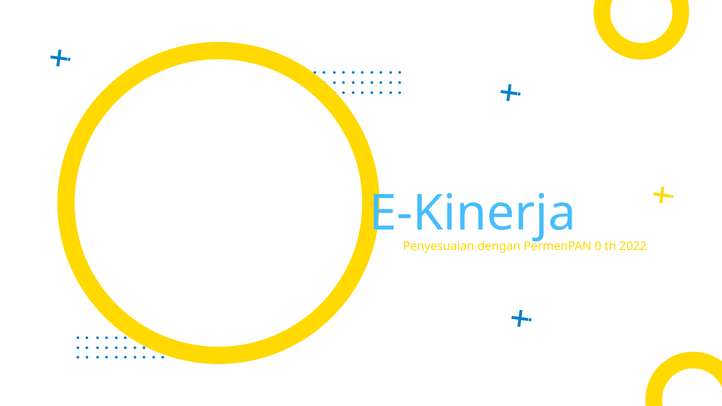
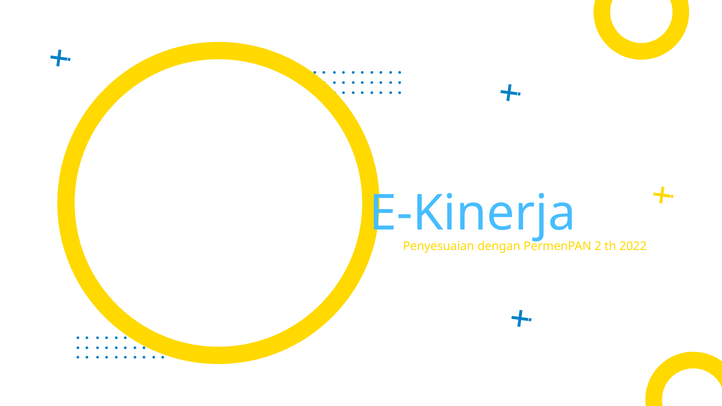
0: 0 -> 2
